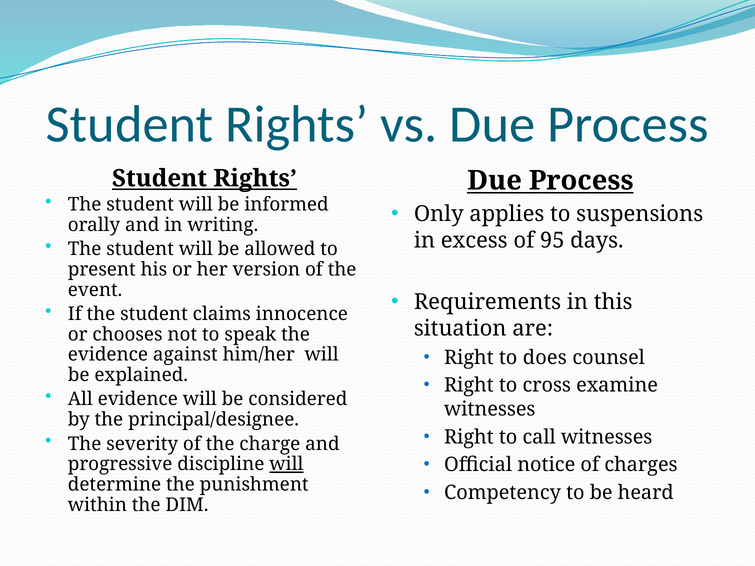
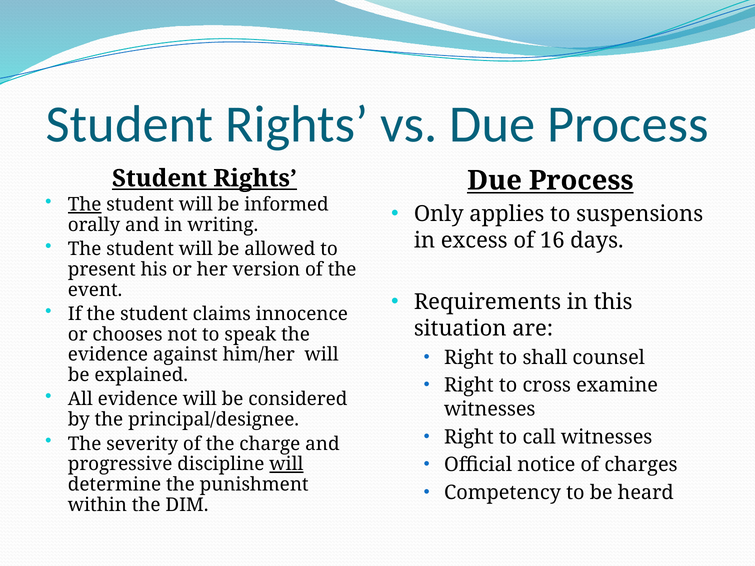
The at (85, 205) underline: none -> present
95: 95 -> 16
does: does -> shall
